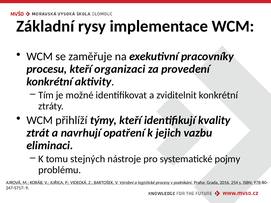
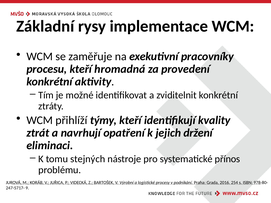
organizaci: organizaci -> hromadná
vazbu: vazbu -> držení
pojmy: pojmy -> přínos
